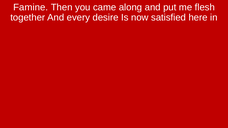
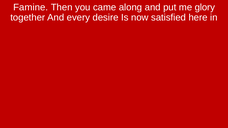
flesh: flesh -> glory
